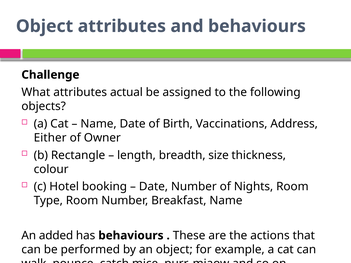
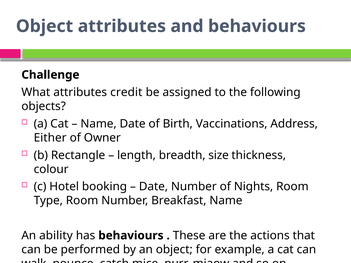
actual: actual -> credit
added: added -> ability
